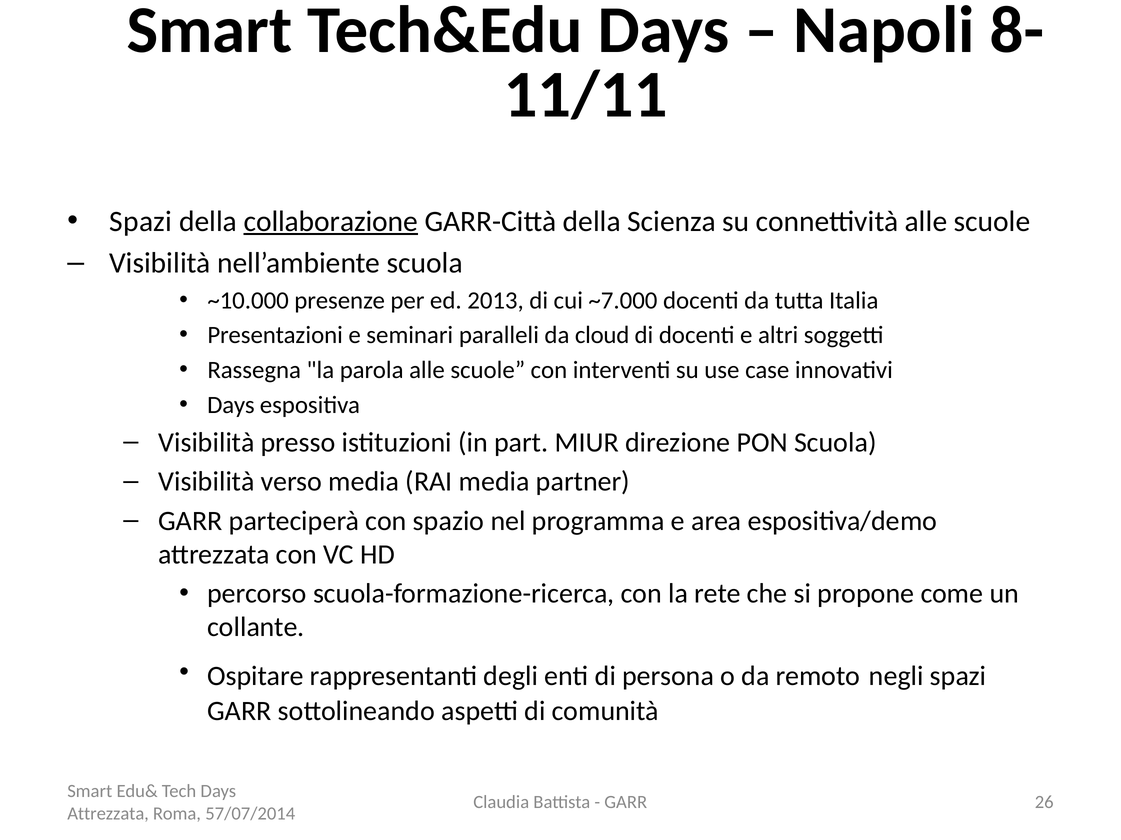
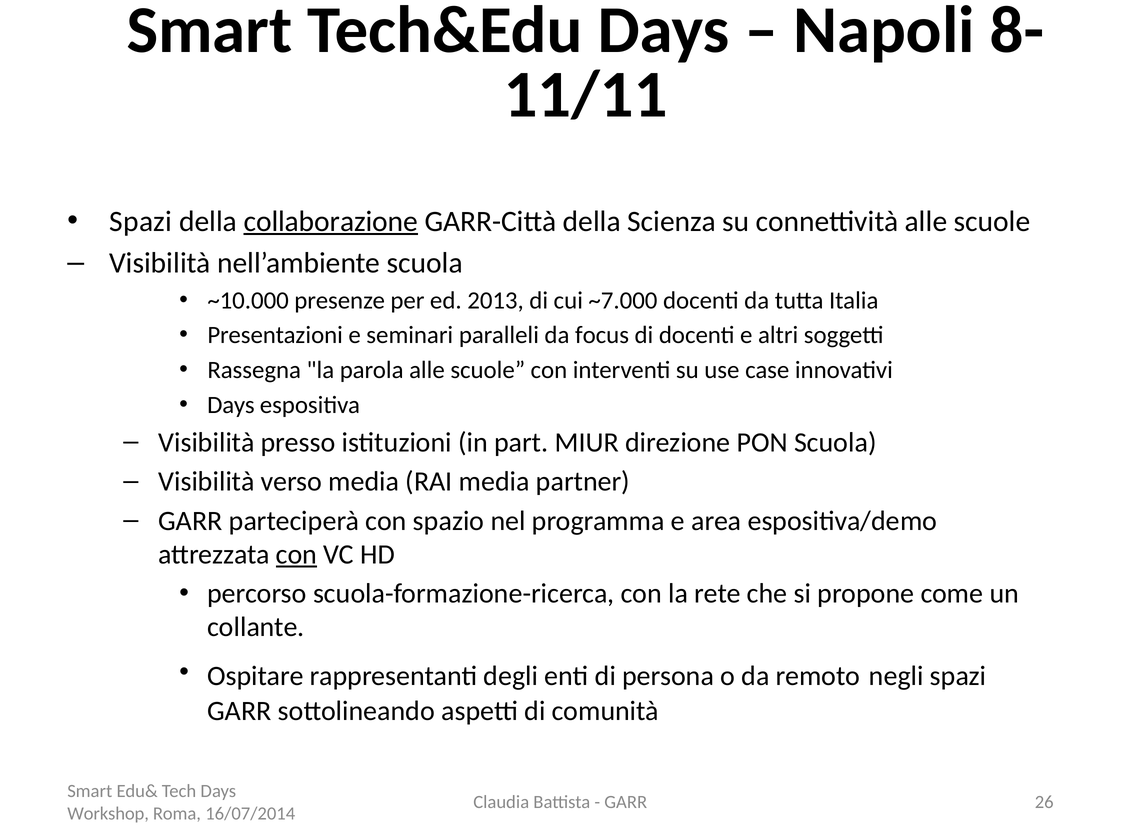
cloud: cloud -> focus
con at (296, 555) underline: none -> present
Attrezzata at (108, 814): Attrezzata -> Workshop
57/07/2014: 57/07/2014 -> 16/07/2014
